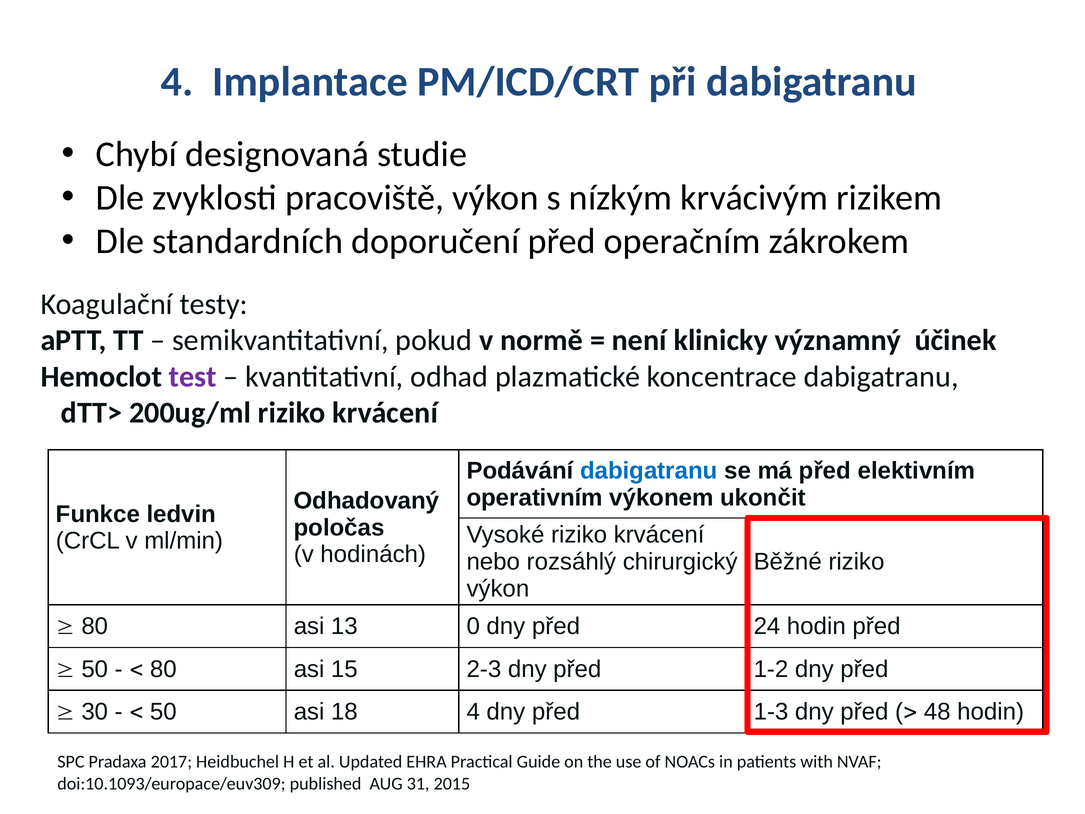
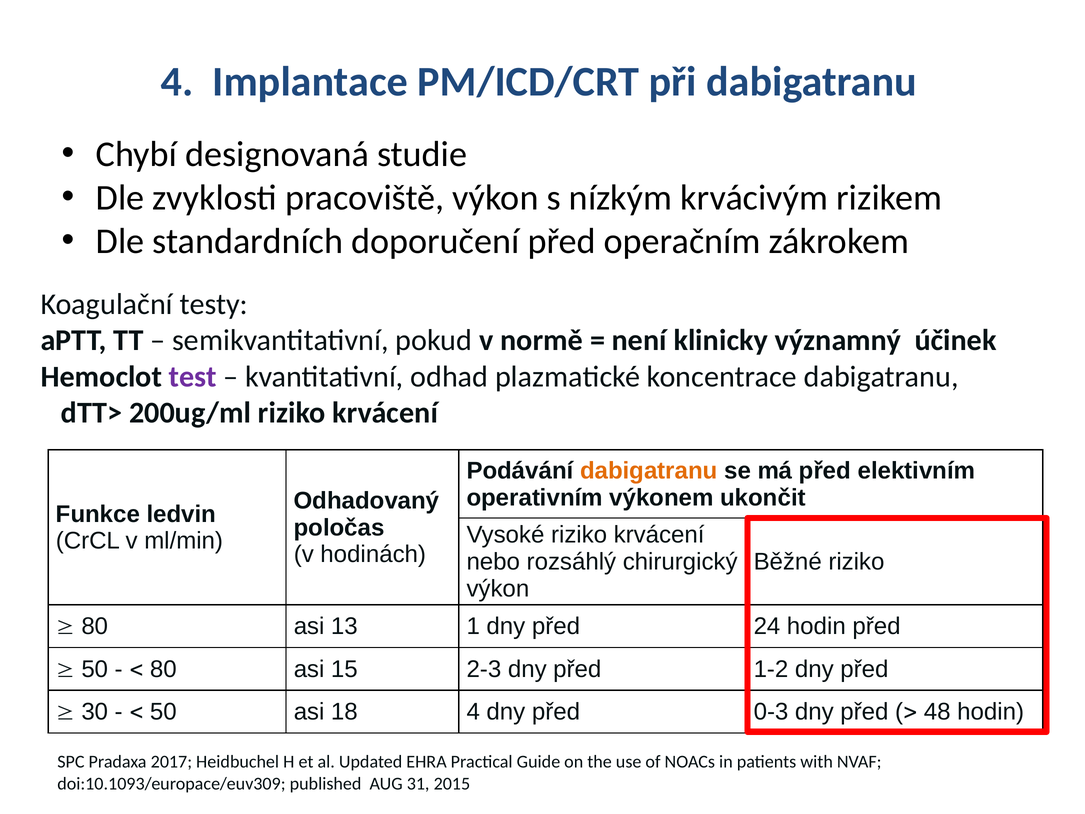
dabigatranu at (649, 471) colour: blue -> orange
0: 0 -> 1
1‑3: 1‑3 -> 0‑3
